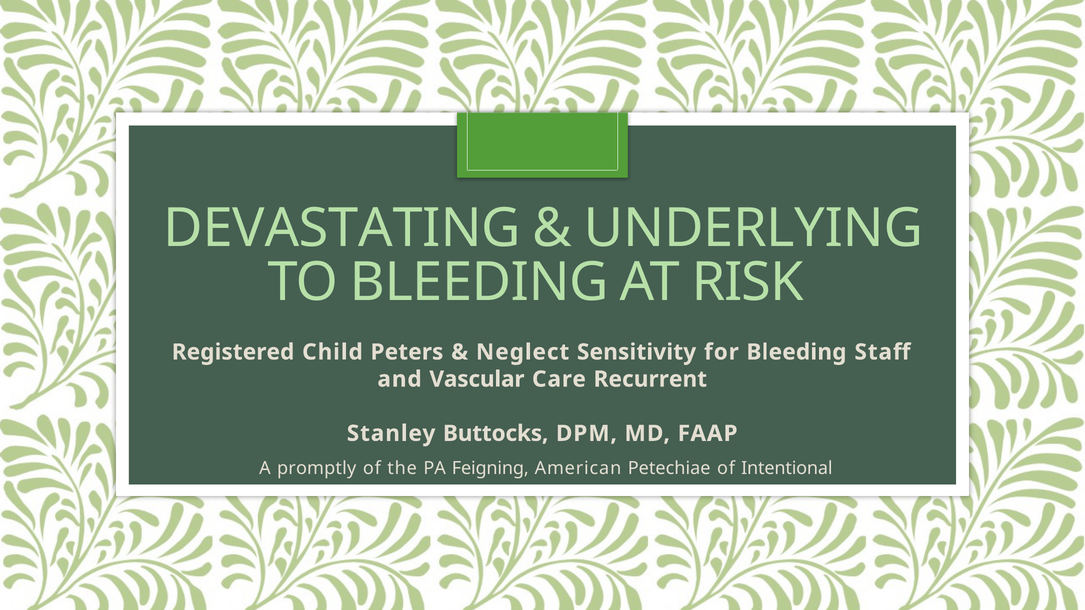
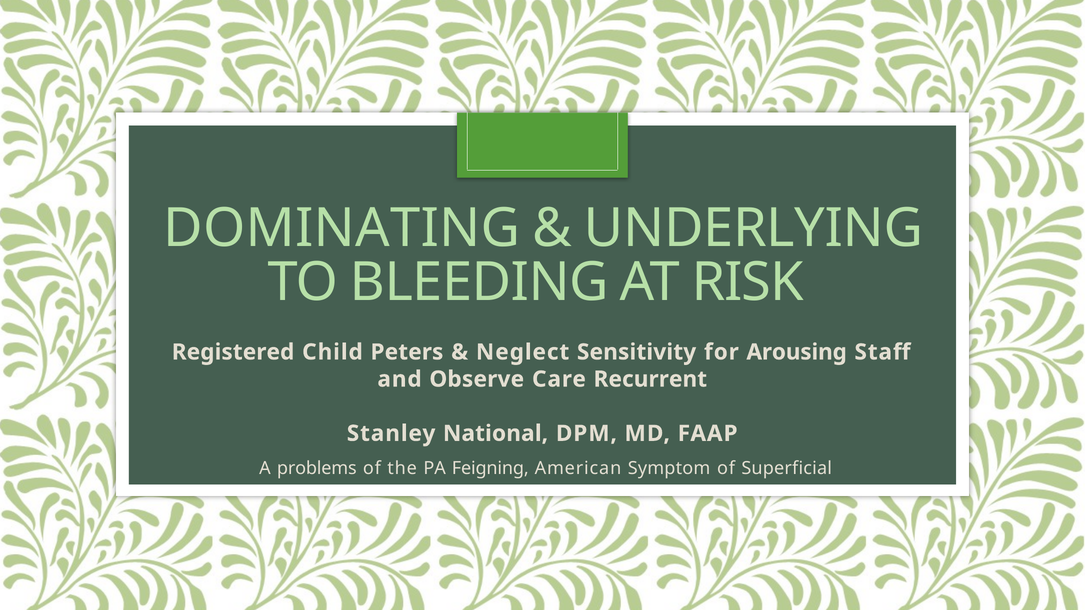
DEVASTATING: DEVASTATING -> DOMINATING
for Bleeding: Bleeding -> Arousing
Vascular: Vascular -> Observe
Buttocks: Buttocks -> National
promptly: promptly -> problems
Petechiae: Petechiae -> Symptom
Intentional: Intentional -> Superficial
